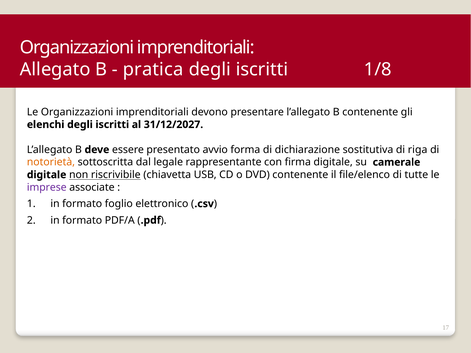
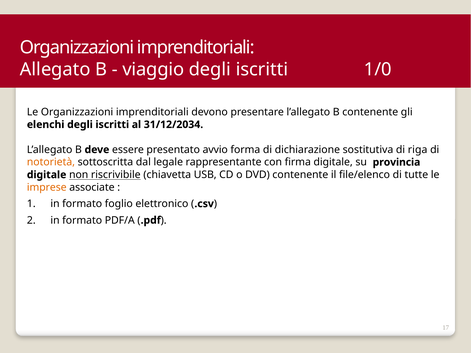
pratica: pratica -> viaggio
1/8: 1/8 -> 1/0
31/12/2027: 31/12/2027 -> 31/12/2034
camerale: camerale -> provincia
imprese colour: purple -> orange
